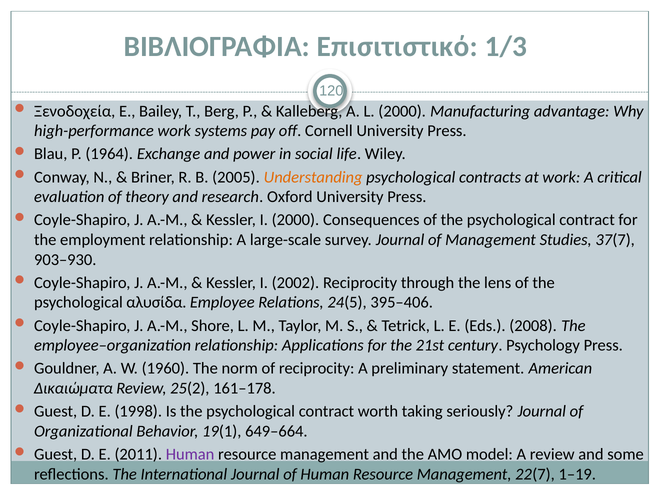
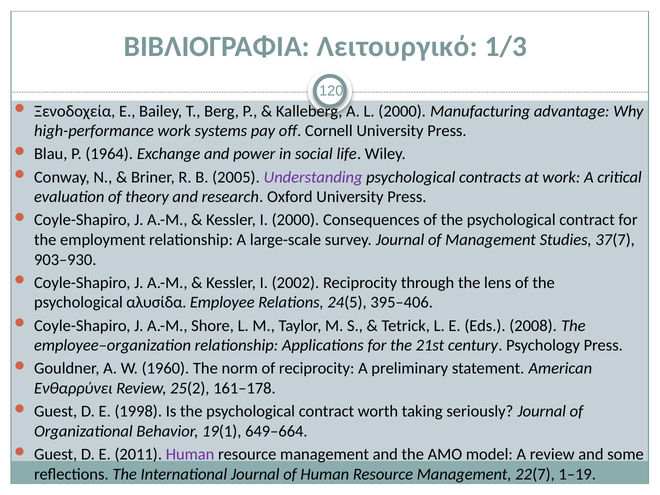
Επισιτιστικό: Επισιτιστικό -> Λειτουργικό
Understanding colour: orange -> purple
Δικαιώματα: Δικαιώματα -> Ενθαρρύνει
